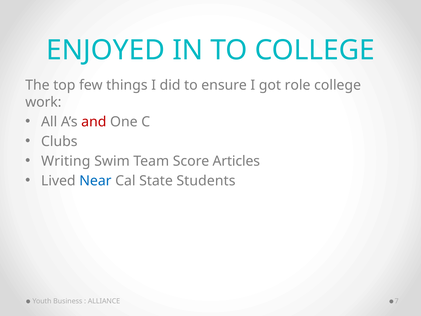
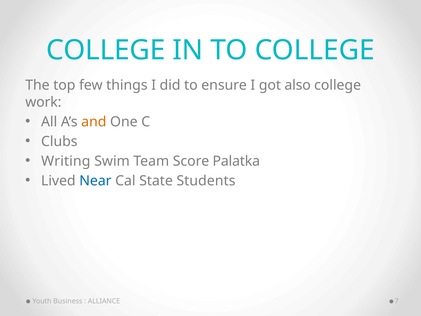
ENJOYED at (106, 50): ENJOYED -> COLLEGE
role: role -> also
and colour: red -> orange
Articles: Articles -> Palatka
